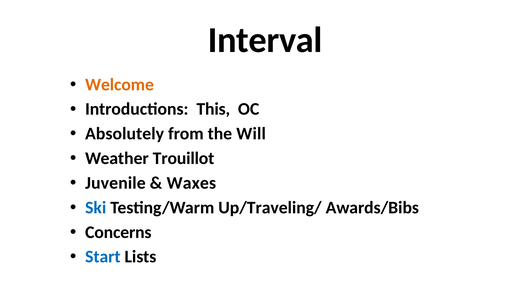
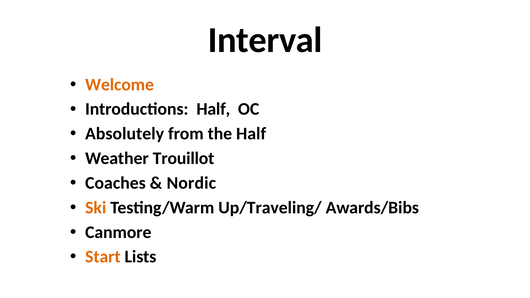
Introductions This: This -> Half
the Will: Will -> Half
Juvenile: Juvenile -> Coaches
Waxes: Waxes -> Nordic
Ski colour: blue -> orange
Concerns: Concerns -> Canmore
Start colour: blue -> orange
